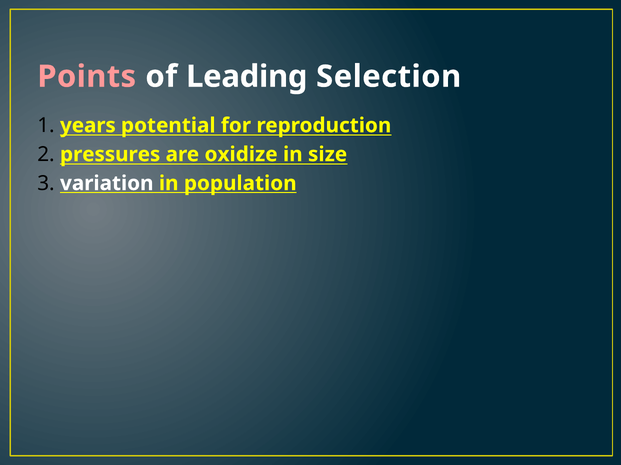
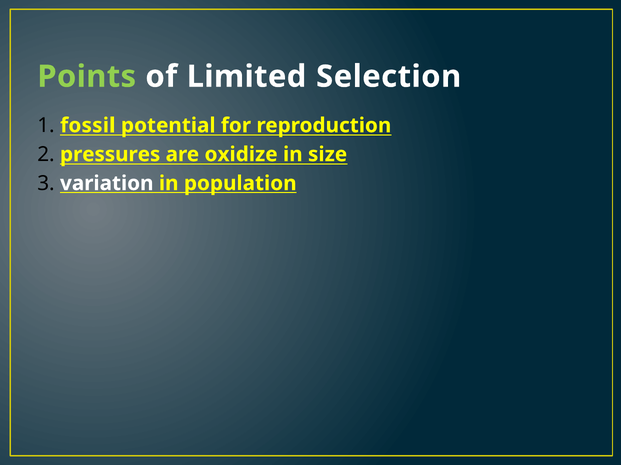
Points colour: pink -> light green
Leading: Leading -> Limited
years: years -> fossil
